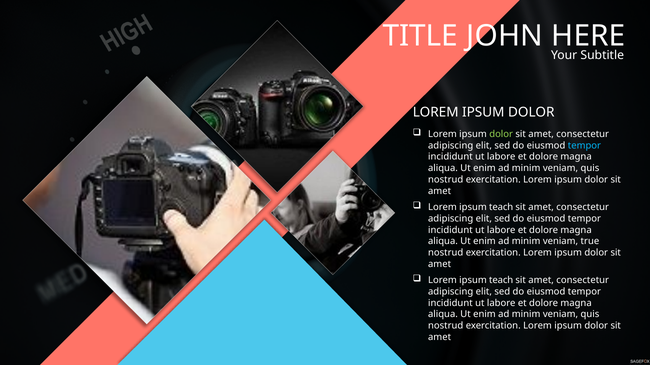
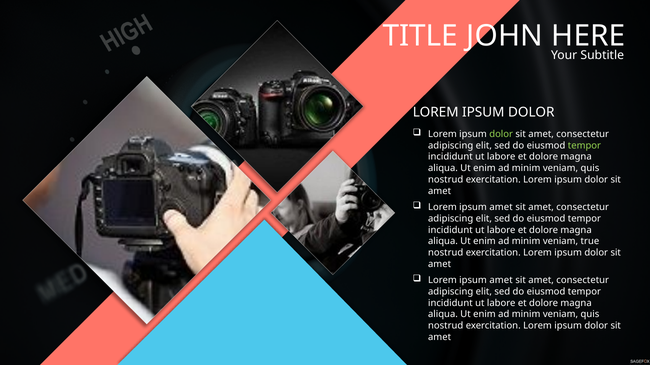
tempor at (584, 146) colour: light blue -> light green
teach at (501, 208): teach -> amet
teach at (501, 281): teach -> amet
